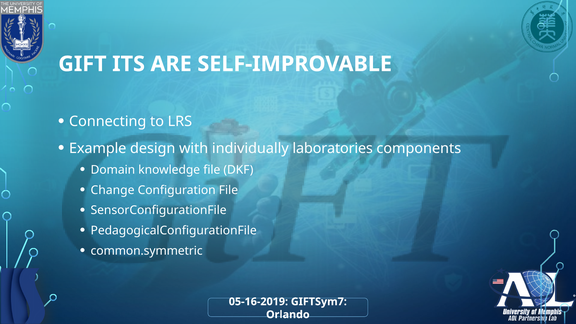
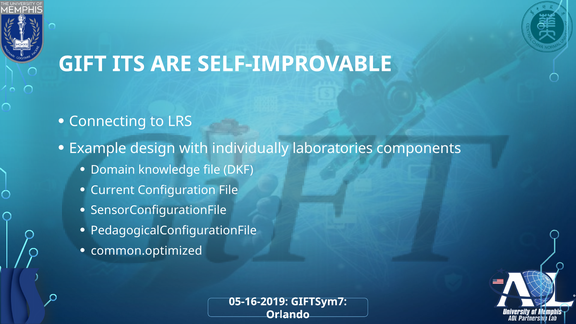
Change: Change -> Current
common.symmetric: common.symmetric -> common.optimized
